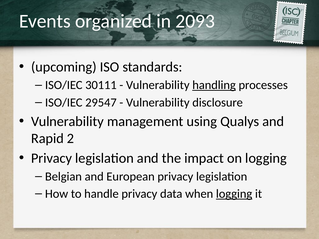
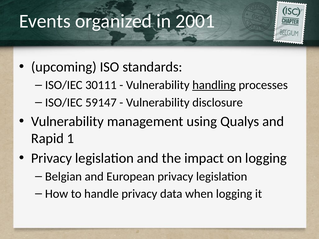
2093: 2093 -> 2001
29547: 29547 -> 59147
2: 2 -> 1
logging at (234, 194) underline: present -> none
